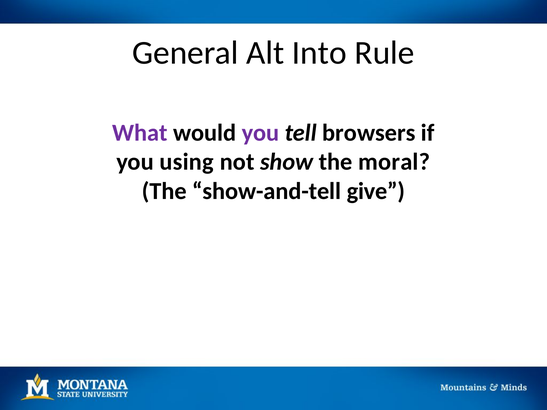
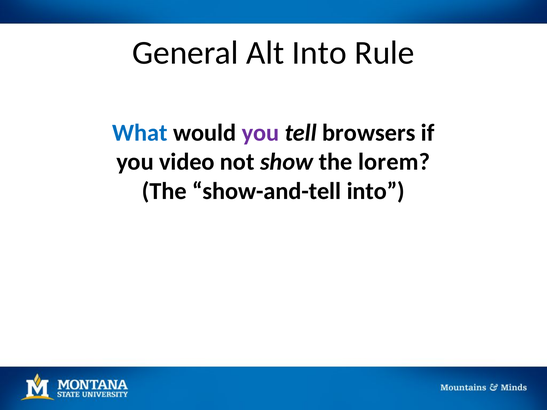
What colour: purple -> blue
using: using -> video
moral: moral -> lorem
show-and-tell give: give -> into
